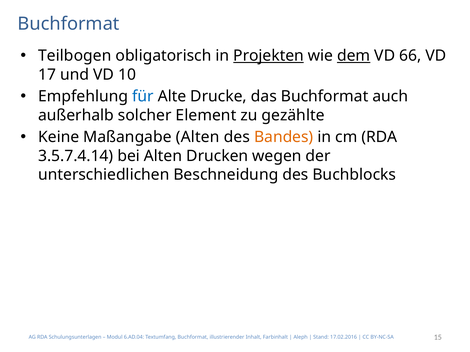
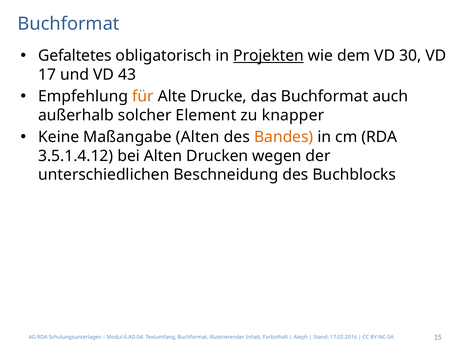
Teilbogen: Teilbogen -> Gefaltetes
dem underline: present -> none
66: 66 -> 30
10: 10 -> 43
für colour: blue -> orange
gezählte: gezählte -> knapper
3.5.7.4.14: 3.5.7.4.14 -> 3.5.1.4.12
